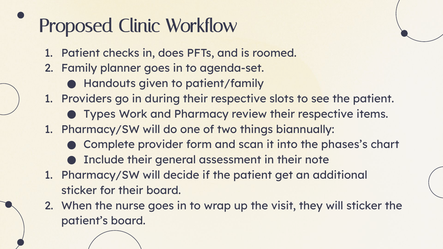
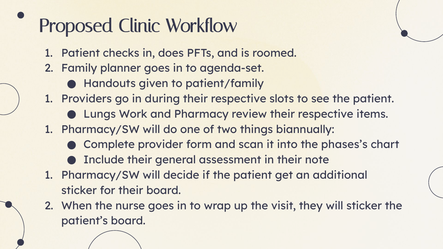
Types: Types -> Lungs
